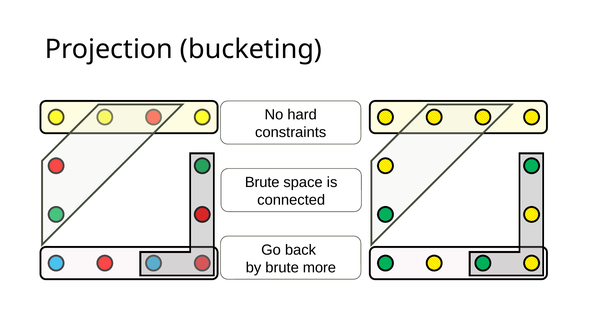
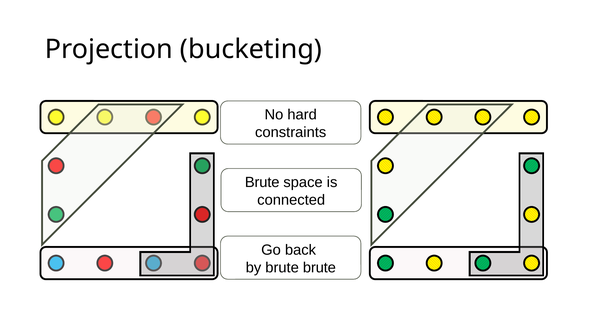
brute more: more -> brute
